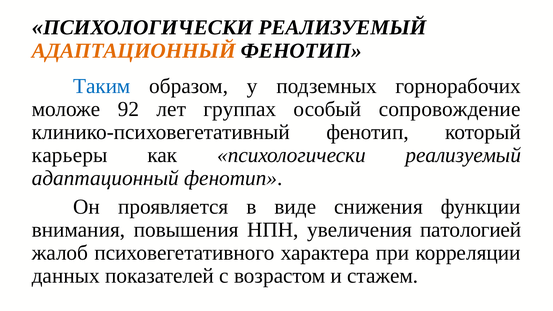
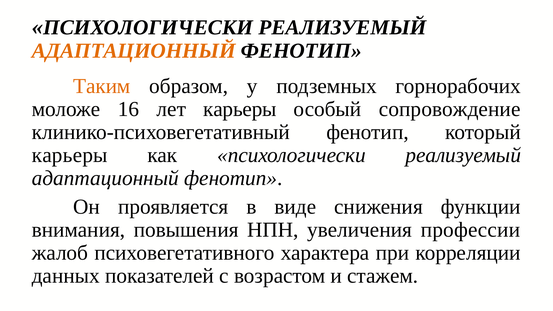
Таким colour: blue -> orange
92: 92 -> 16
лет группах: группах -> карьеры
патологией: патологией -> профессии
